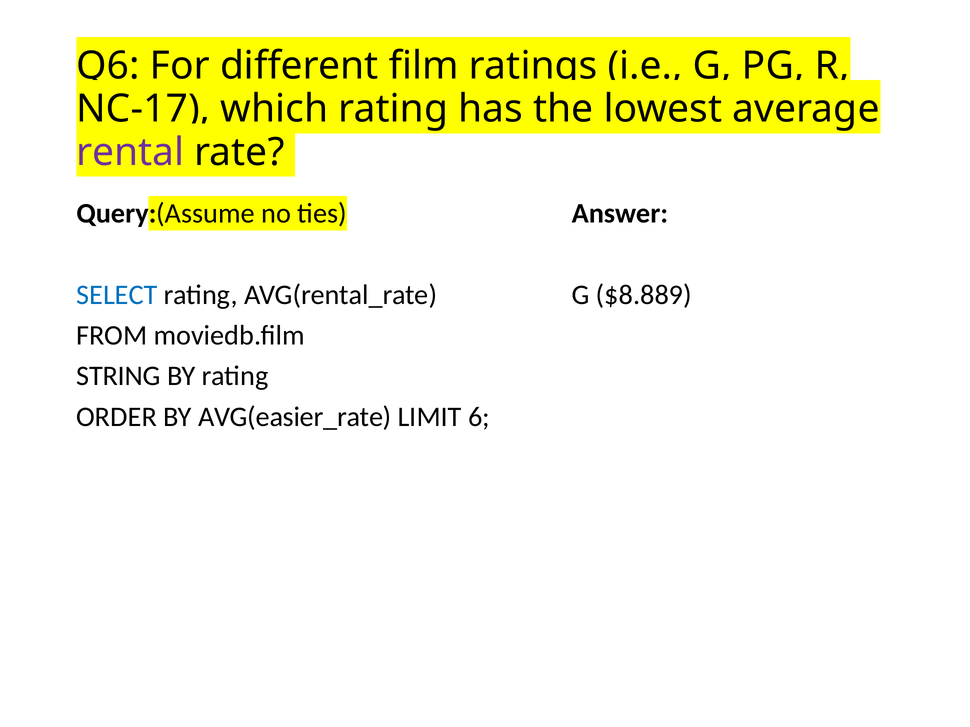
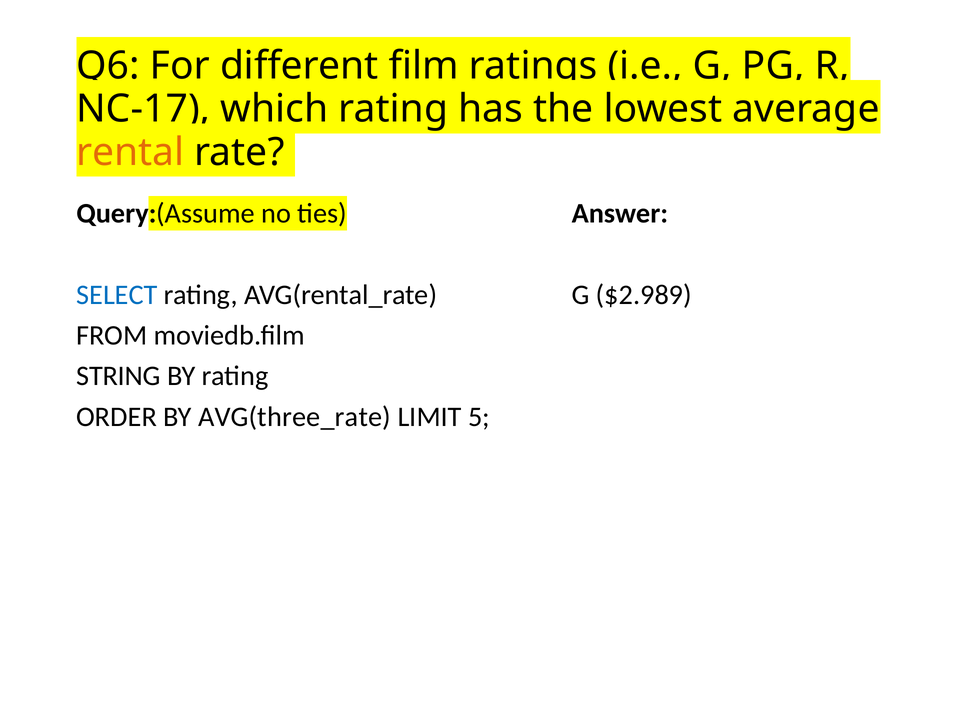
rental colour: purple -> orange
$8.889: $8.889 -> $2.989
AVG(easier_rate: AVG(easier_rate -> AVG(three_rate
6: 6 -> 5
